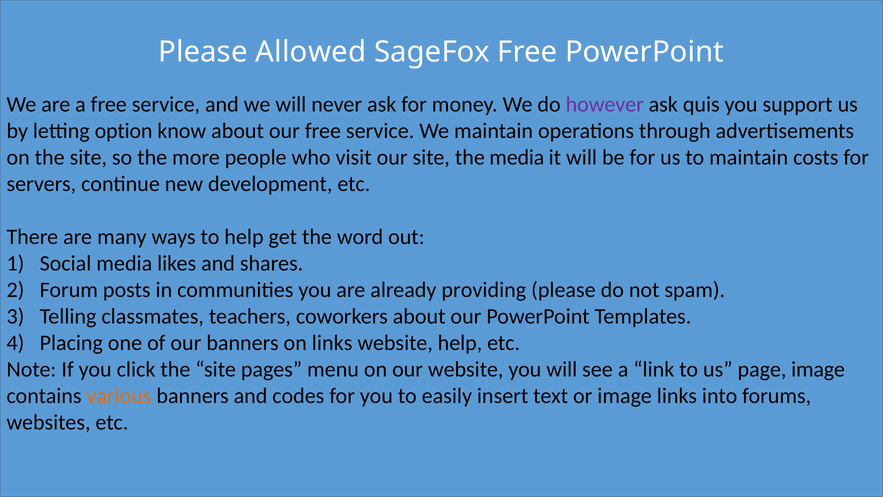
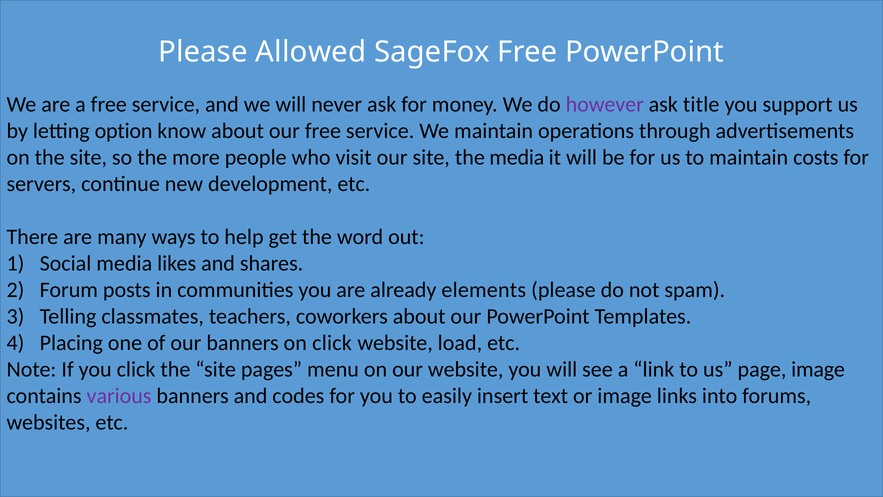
quis: quis -> title
providing: providing -> elements
on links: links -> click
website help: help -> load
various colour: orange -> purple
